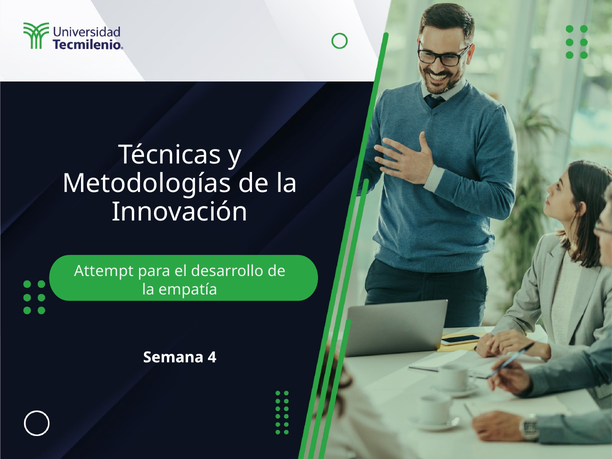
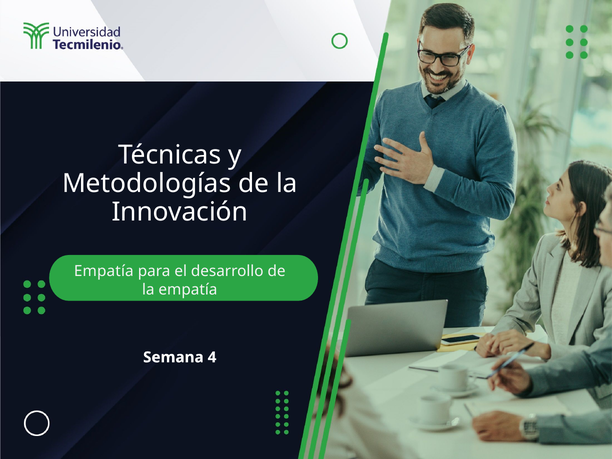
Attempt at (104, 271): Attempt -> Empatía
